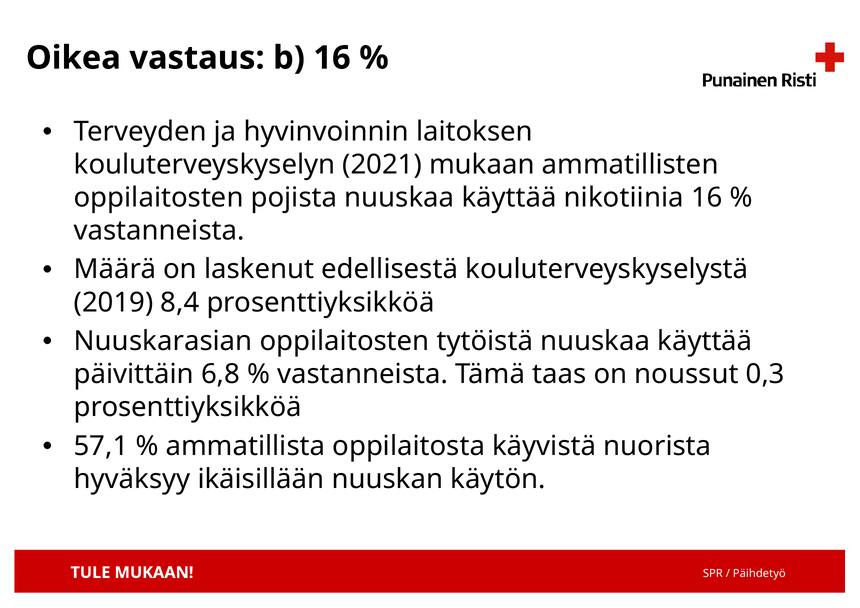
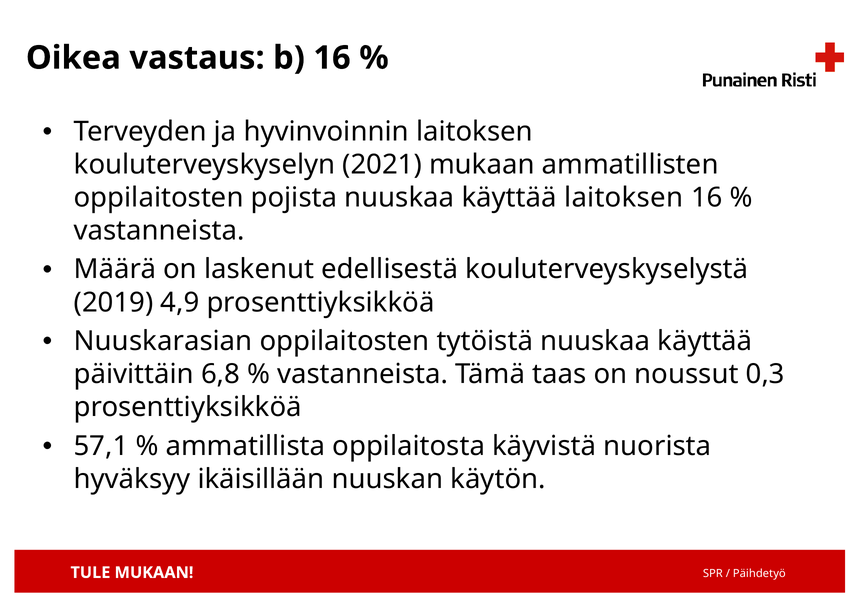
käyttää nikotiinia: nikotiinia -> laitoksen
8,4: 8,4 -> 4,9
